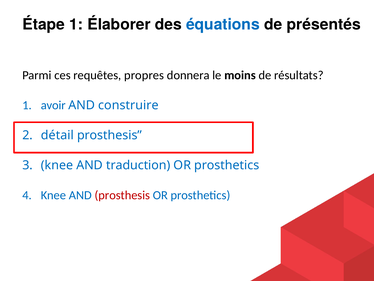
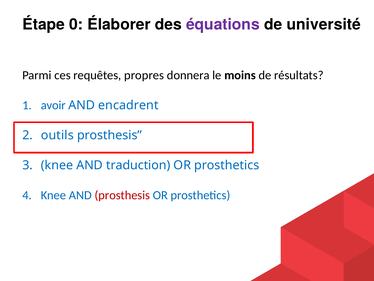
Étape 1: 1 -> 0
équations colour: blue -> purple
présentés: présentés -> université
construire: construire -> encadrent
détail: détail -> outils
